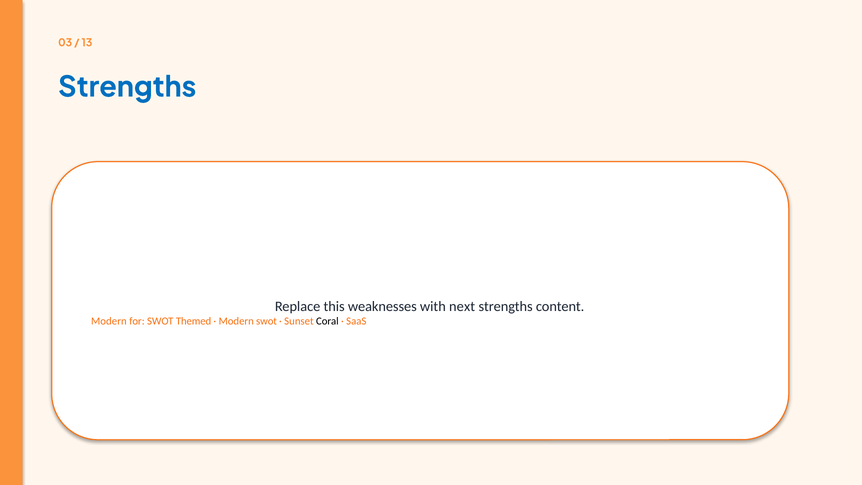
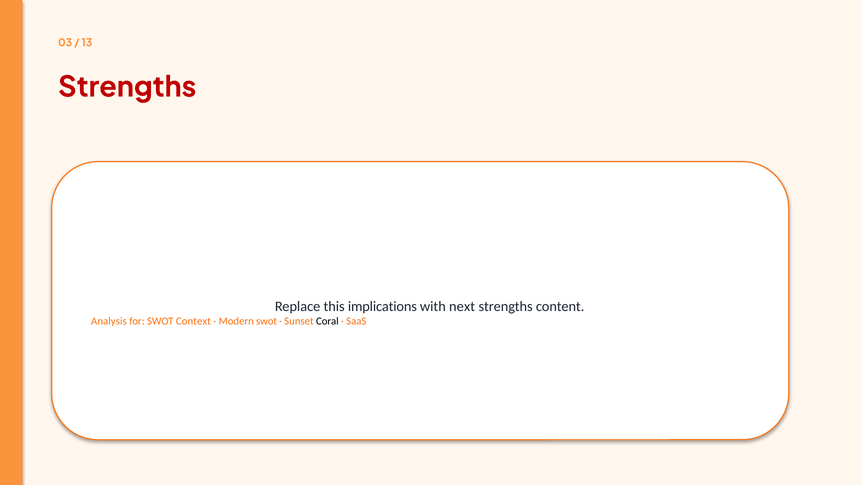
Strengths at (127, 87) colour: blue -> red
weaknesses: weaknesses -> implications
Modern at (109, 321): Modern -> Analysis
Themed: Themed -> Context
